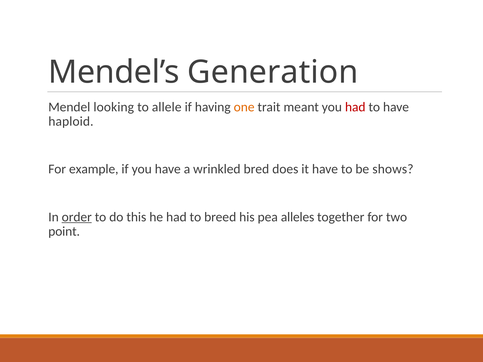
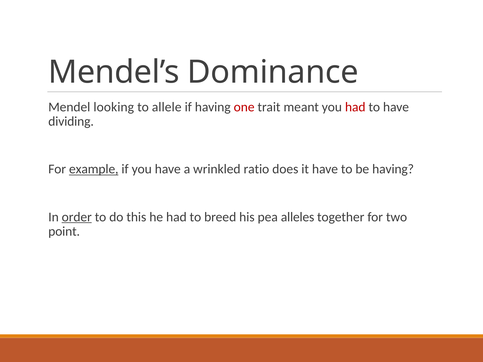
Generation: Generation -> Dominance
one colour: orange -> red
haploid: haploid -> dividing
example underline: none -> present
bred: bred -> ratio
be shows: shows -> having
